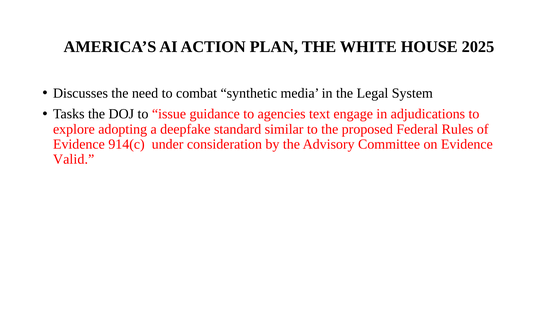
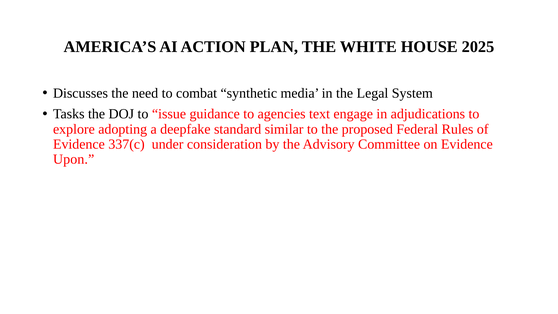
914(c: 914(c -> 337(c
Valid: Valid -> Upon
